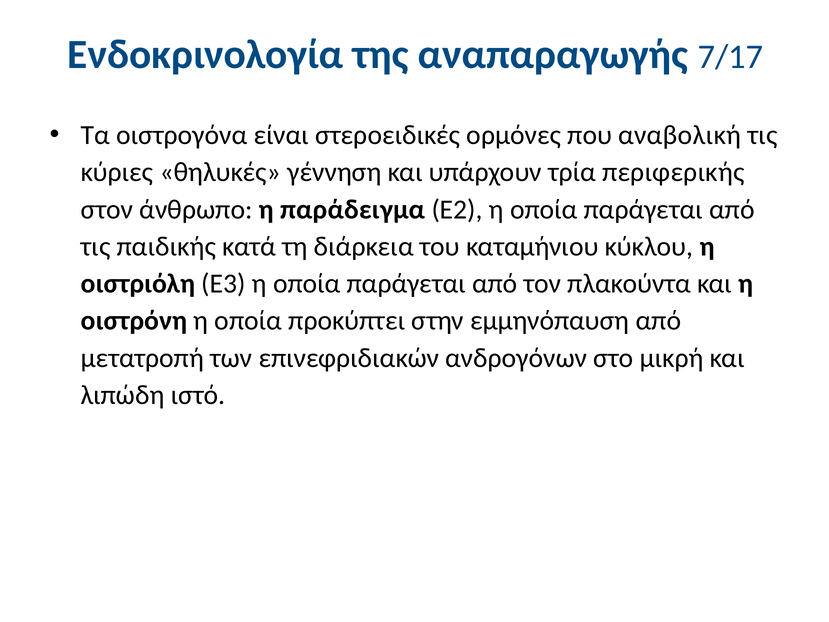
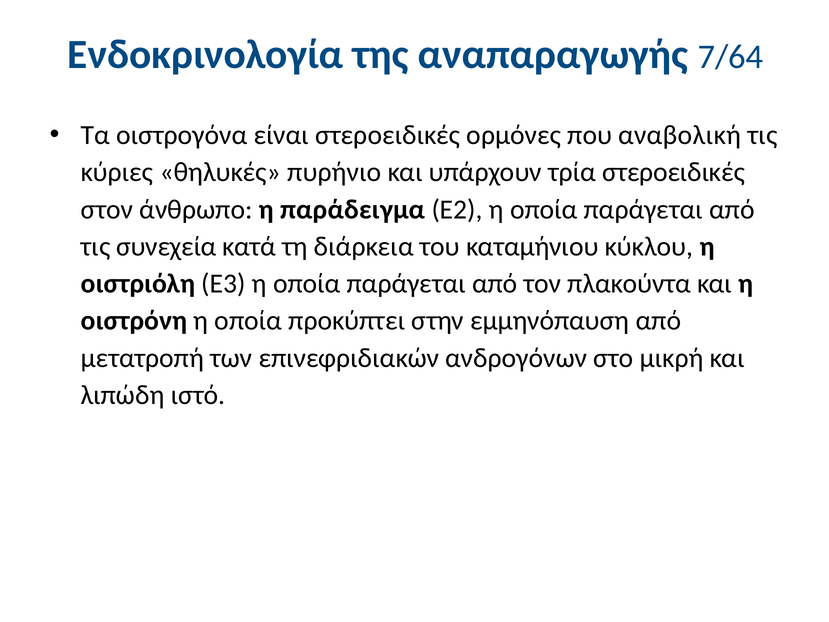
7/17: 7/17 -> 7/64
γέννηση: γέννηση -> πυρήνιο
τρία περιφερικής: περιφερικής -> στεροειδικές
παιδικής: παιδικής -> συνεχεία
